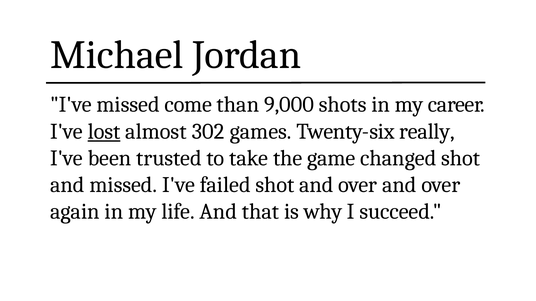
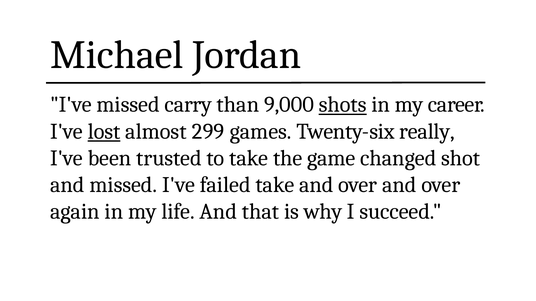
come: come -> carry
shots underline: none -> present
302: 302 -> 299
failed shot: shot -> take
